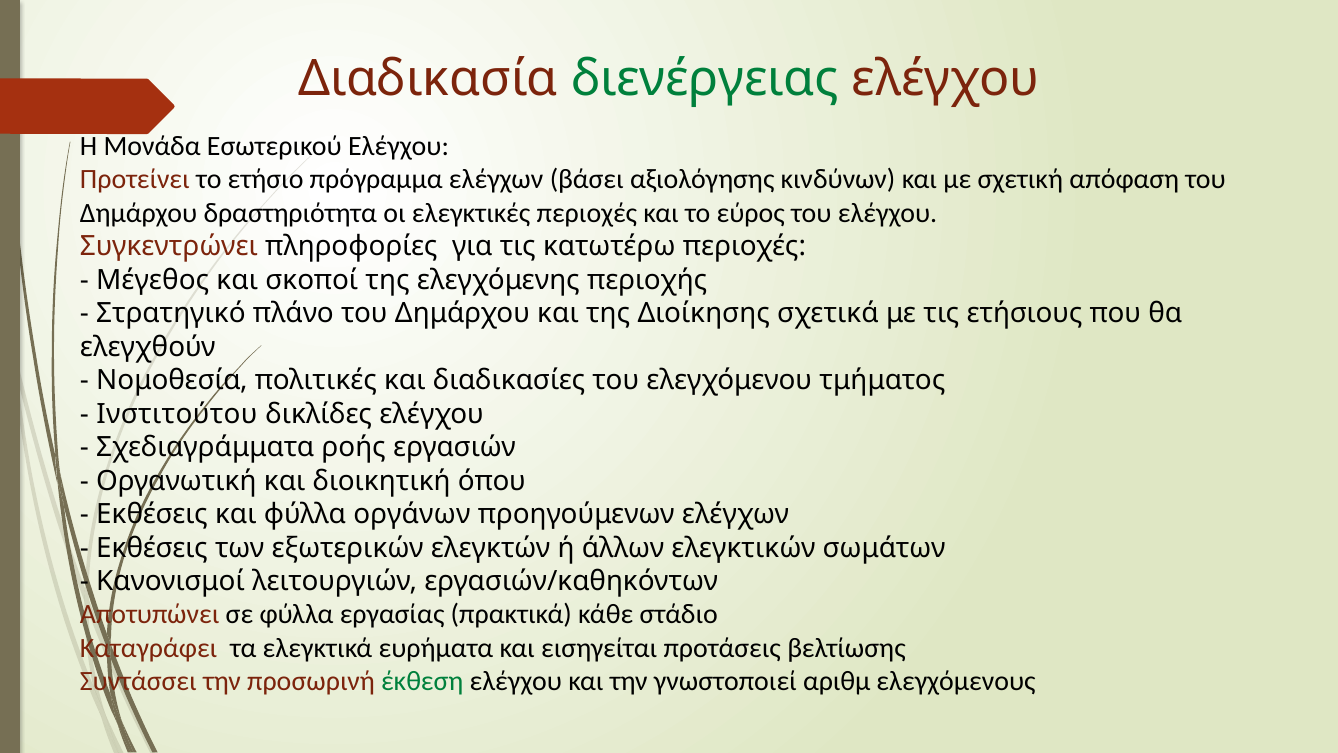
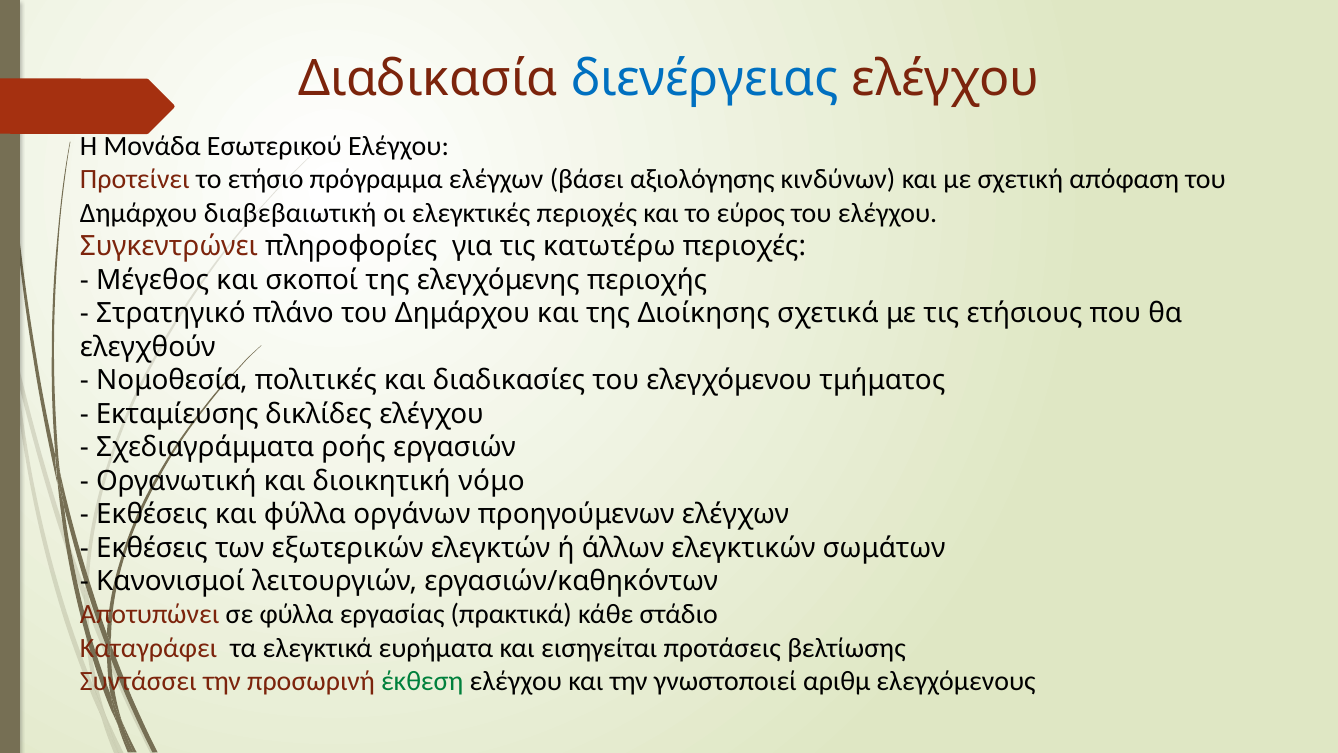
διενέργειας colour: green -> blue
δραστηριότητα: δραστηριότητα -> διαβεβαιωτική
Ινστιτούτου: Ινστιτούτου -> Εκταμίευσης
όπου: όπου -> νόμο
